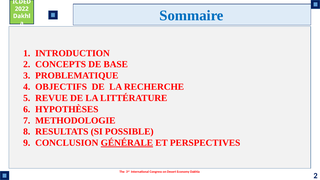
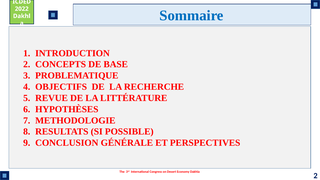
GÉNÉRALE underline: present -> none
